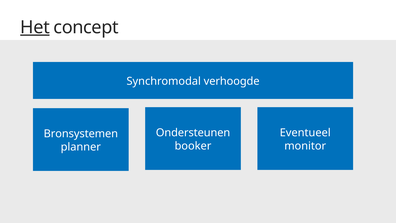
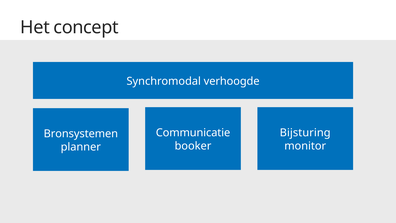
Het underline: present -> none
Ondersteunen: Ondersteunen -> Communicatie
Eventueel: Eventueel -> Bijsturing
